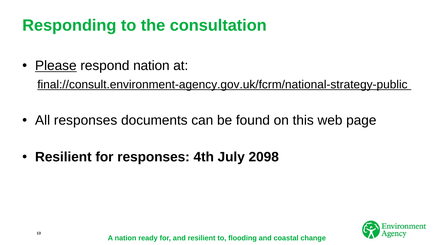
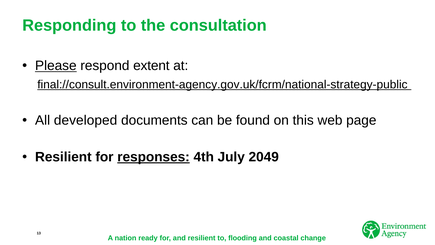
respond nation: nation -> extent
All responses: responses -> developed
responses at (154, 157) underline: none -> present
2098: 2098 -> 2049
